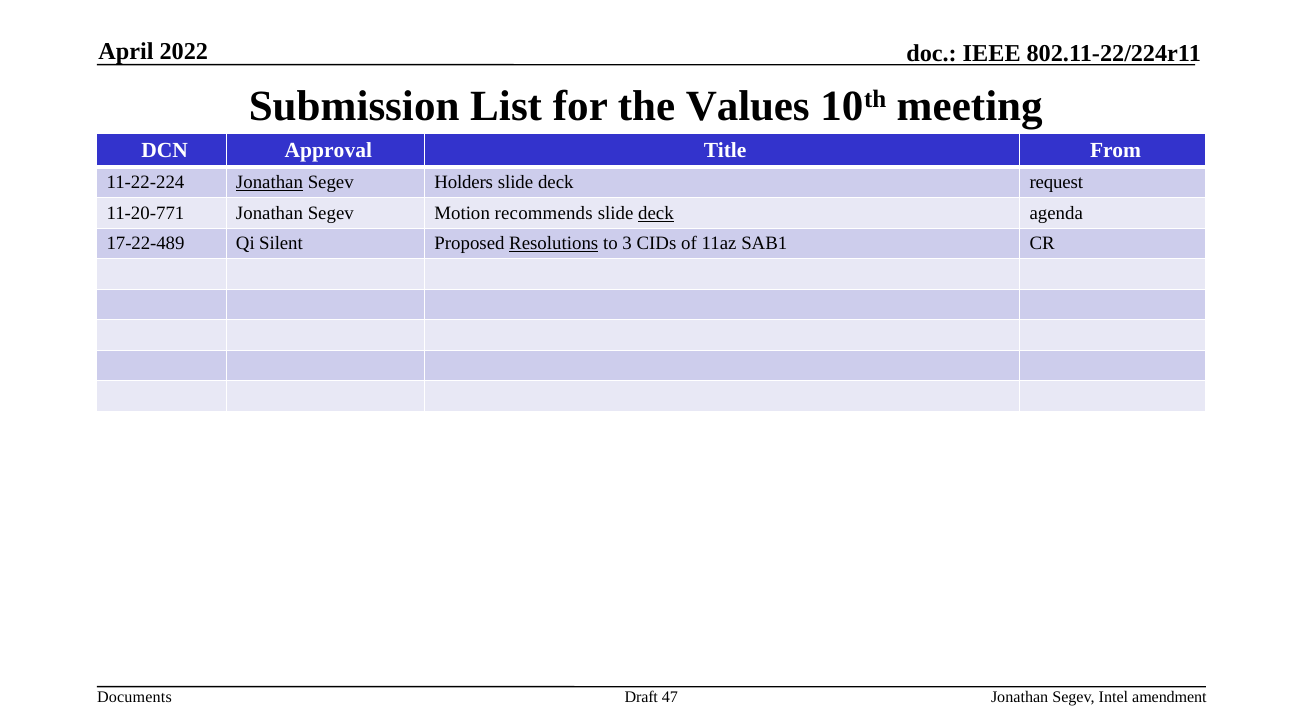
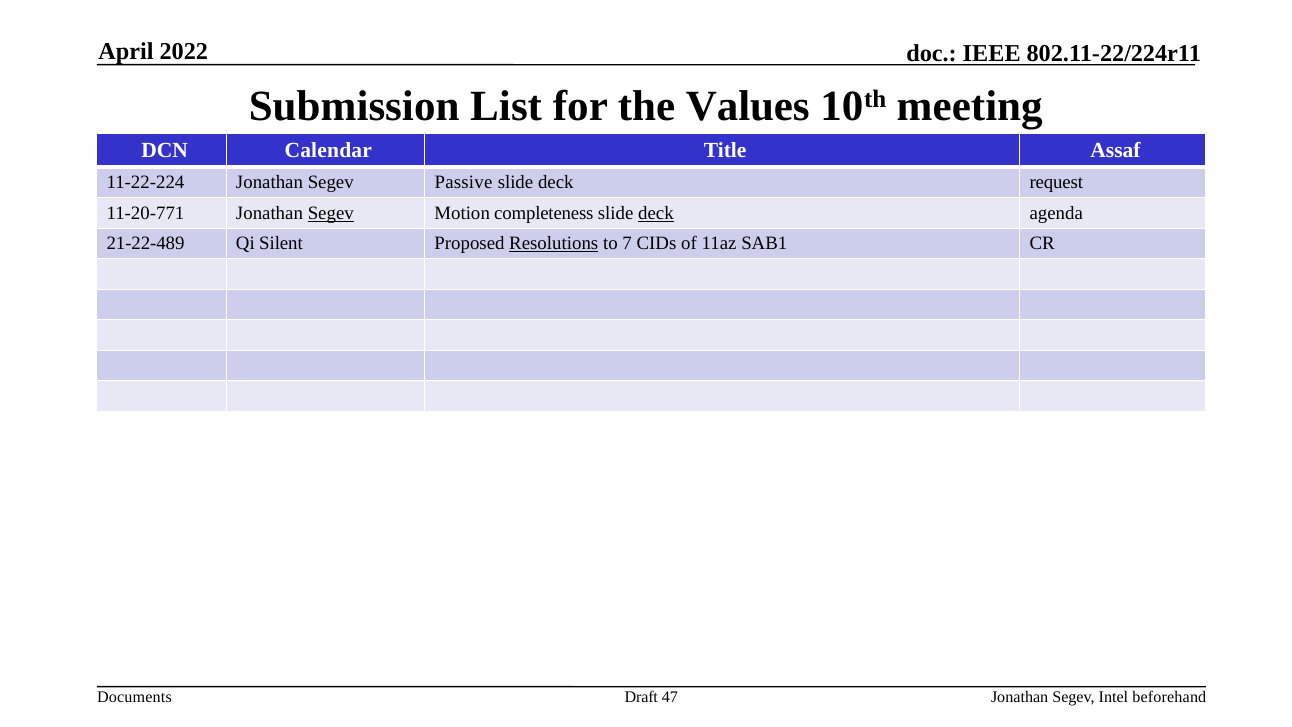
Approval: Approval -> Calendar
From: From -> Assaf
Jonathan at (269, 182) underline: present -> none
Holders: Holders -> Passive
Segev at (331, 213) underline: none -> present
recommends: recommends -> completeness
17-22-489: 17-22-489 -> 21-22-489
3: 3 -> 7
amendment: amendment -> beforehand
